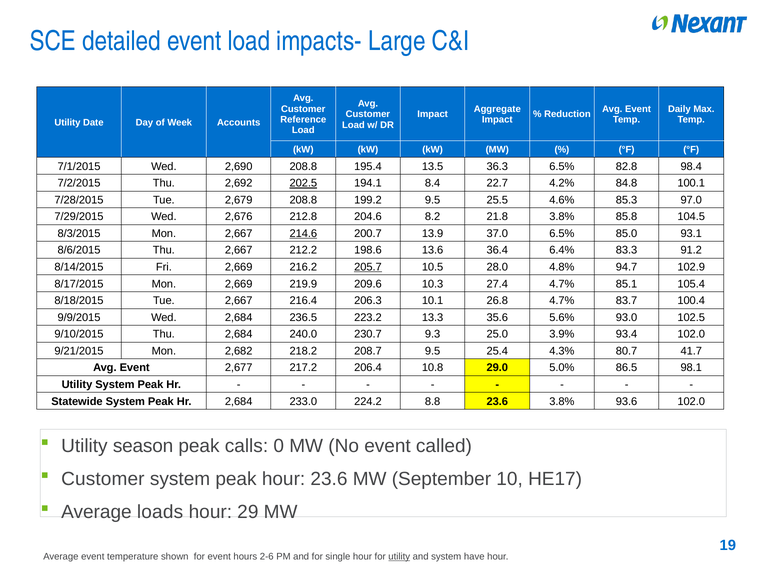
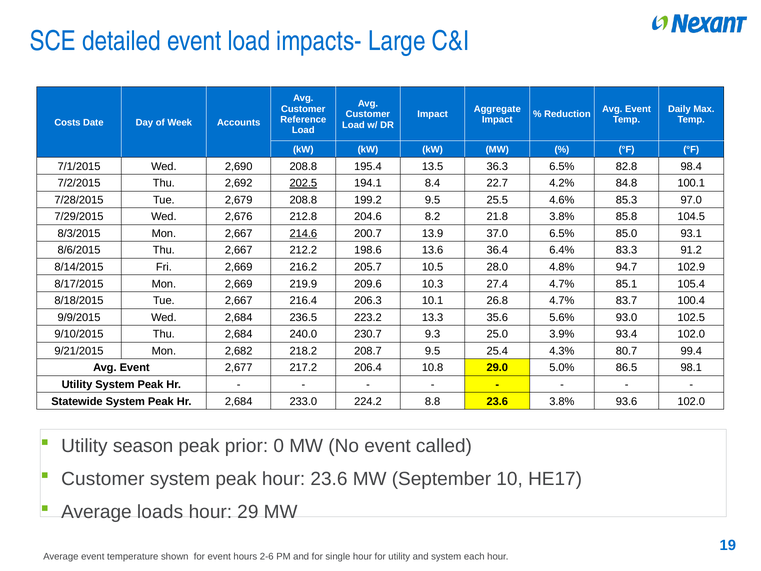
Utility at (67, 123): Utility -> Costs
205.7 underline: present -> none
41.7: 41.7 -> 99.4
calls: calls -> prior
utility at (399, 556) underline: present -> none
have: have -> each
